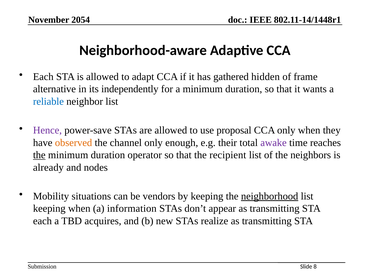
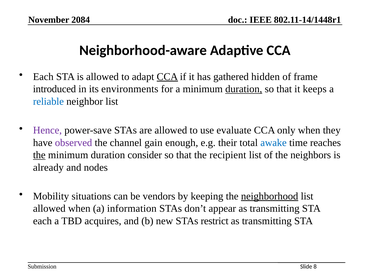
2054: 2054 -> 2084
CCA at (167, 77) underline: none -> present
alternative: alternative -> introduced
independently: independently -> environments
duration at (244, 89) underline: none -> present
wants: wants -> keeps
proposal: proposal -> evaluate
observed colour: orange -> purple
channel only: only -> gain
awake colour: purple -> blue
operator: operator -> consider
keeping at (49, 208): keeping -> allowed
realize: realize -> restrict
